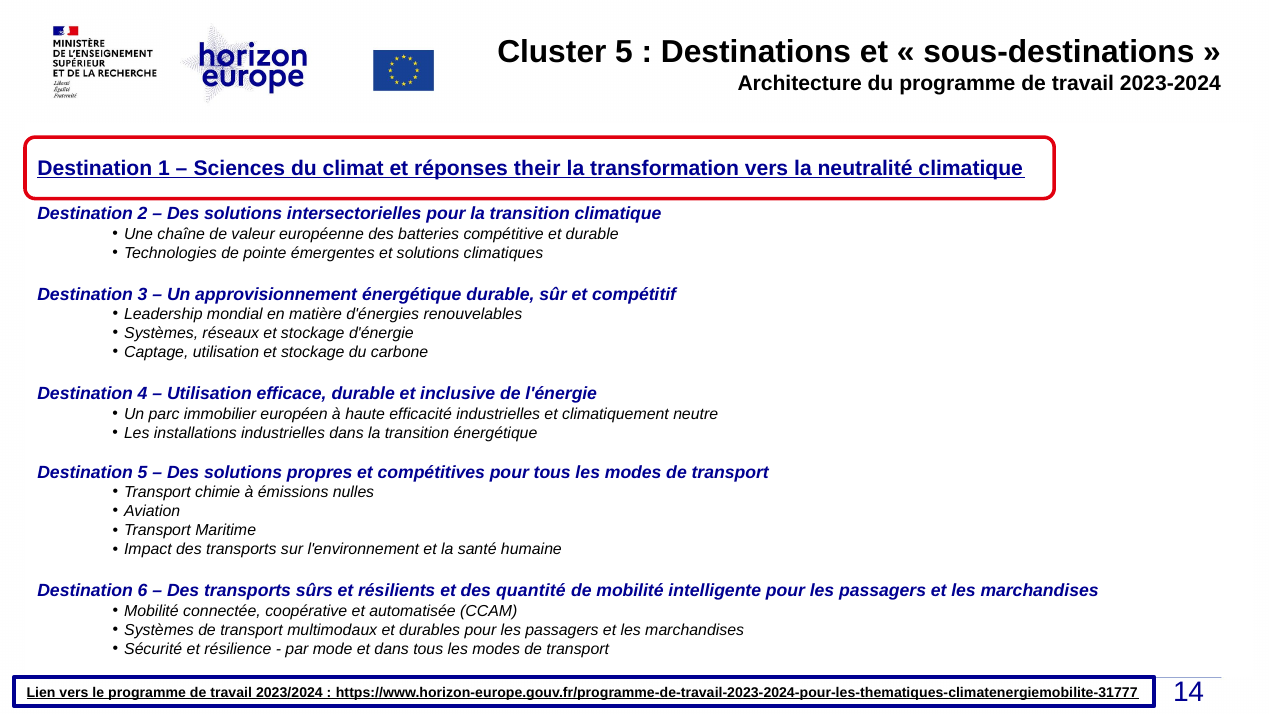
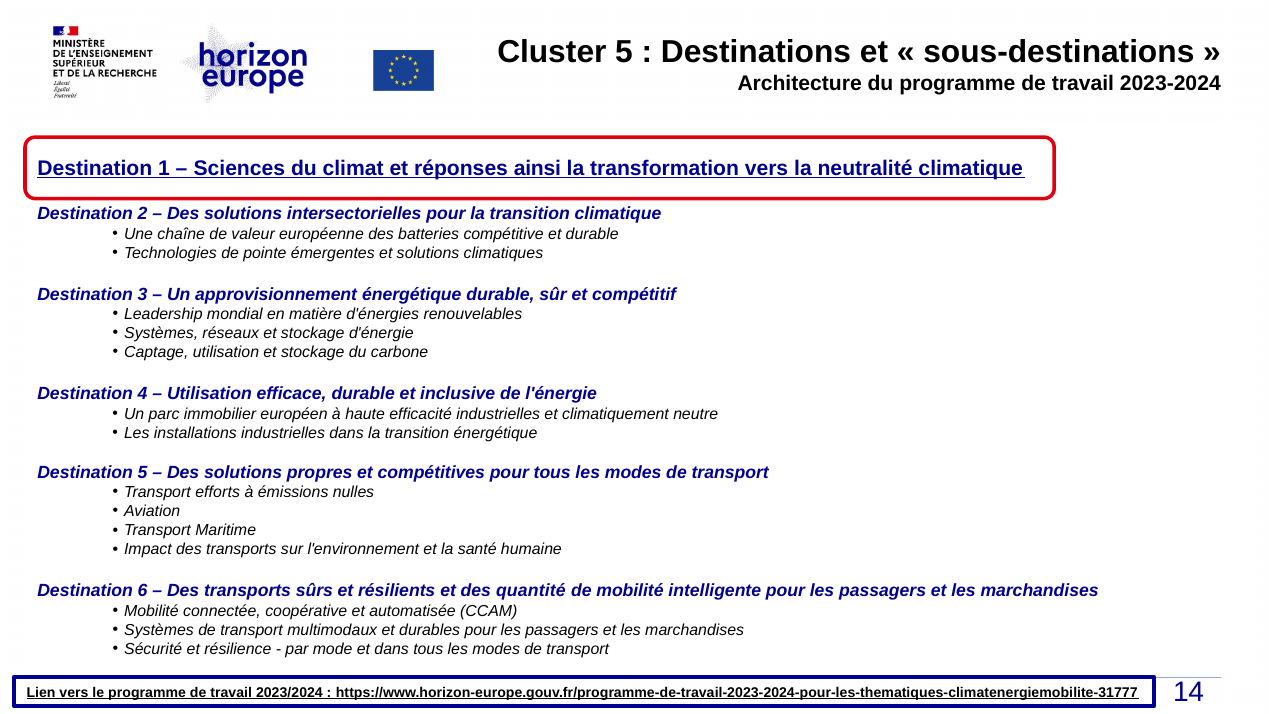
their: their -> ainsi
chimie: chimie -> efforts
